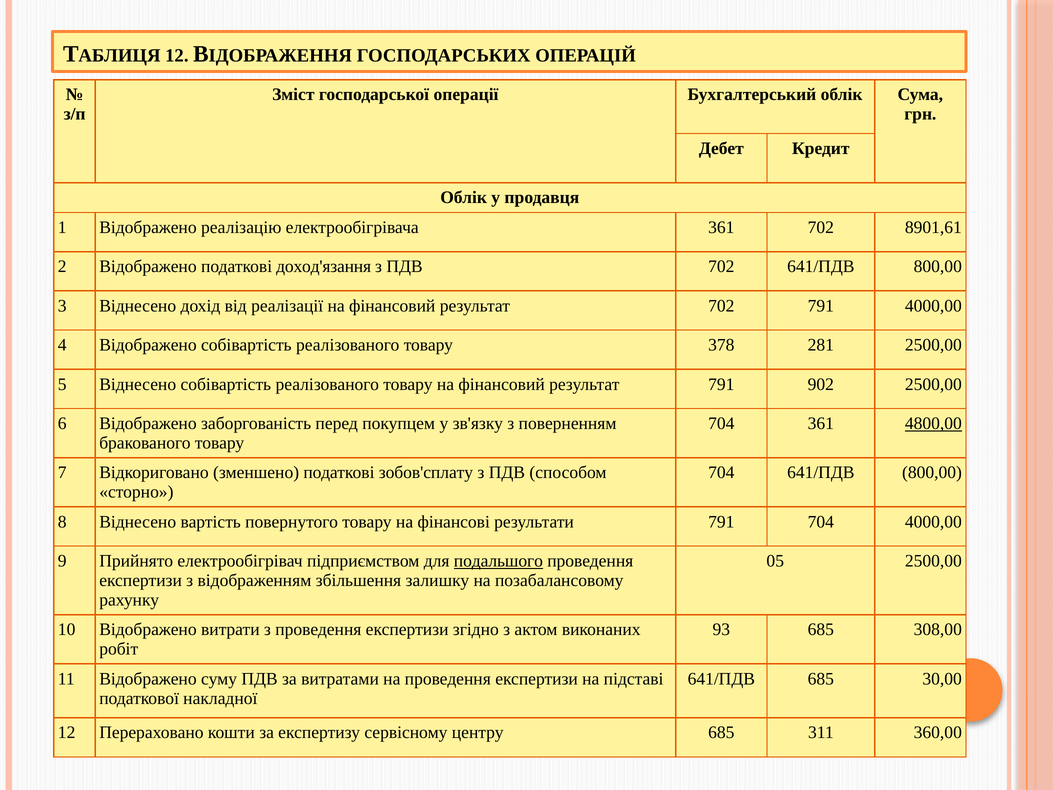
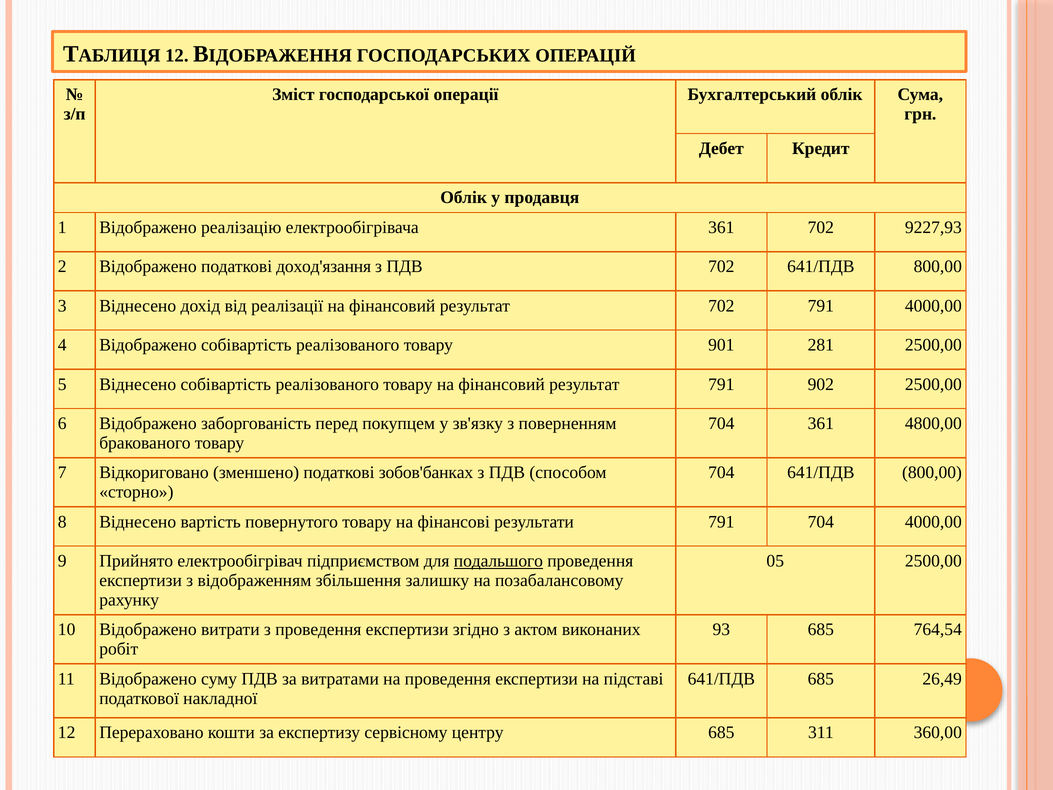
8901,61: 8901,61 -> 9227,93
378: 378 -> 901
4800,00 underline: present -> none
зобов'сплату: зобов'сплату -> зобов'банках
308,00: 308,00 -> 764,54
30,00: 30,00 -> 26,49
